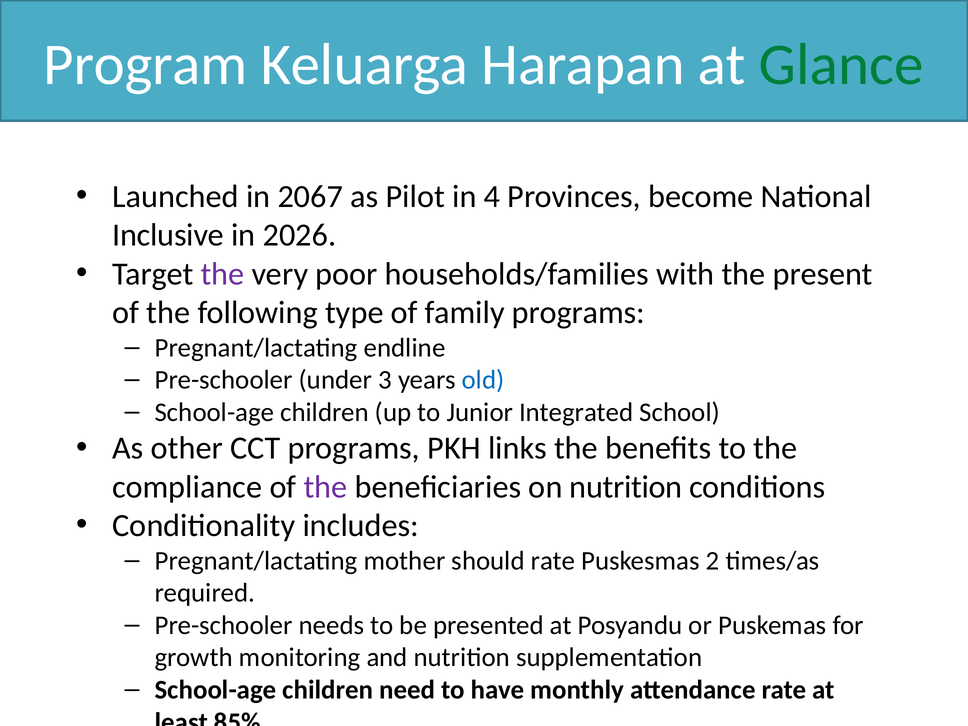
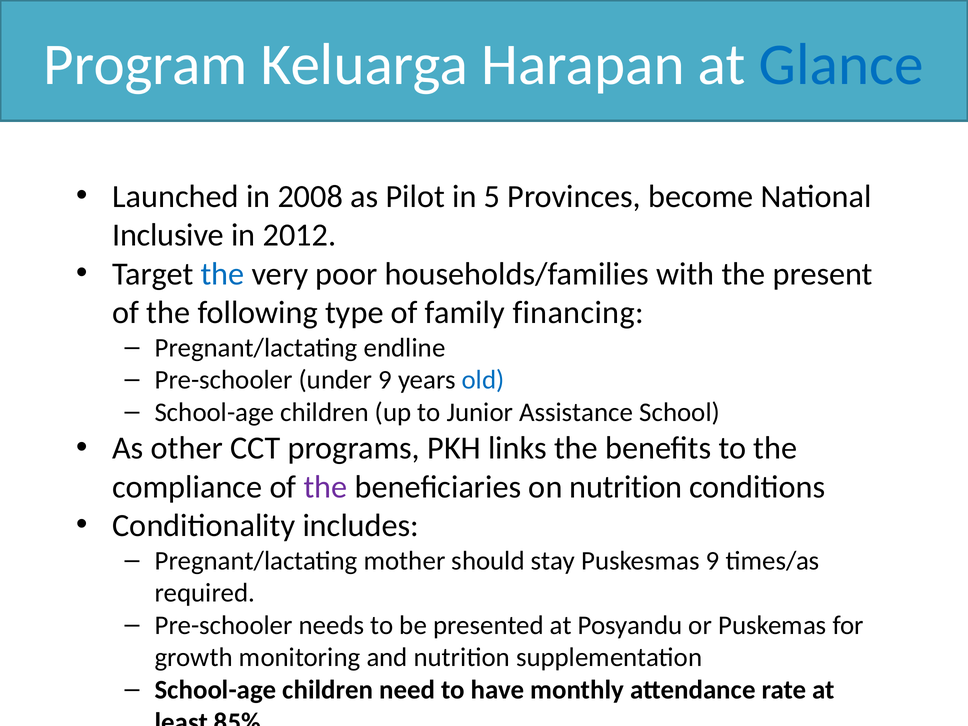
Glance colour: green -> blue
2067: 2067 -> 2008
4: 4 -> 5
2026: 2026 -> 2012
the at (223, 274) colour: purple -> blue
family programs: programs -> financing
under 3: 3 -> 9
Integrated: Integrated -> Assistance
should rate: rate -> stay
Puskesmas 2: 2 -> 9
